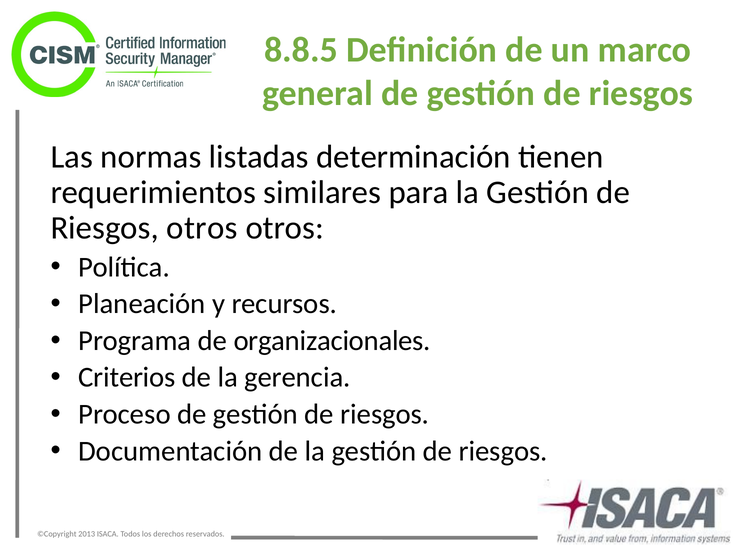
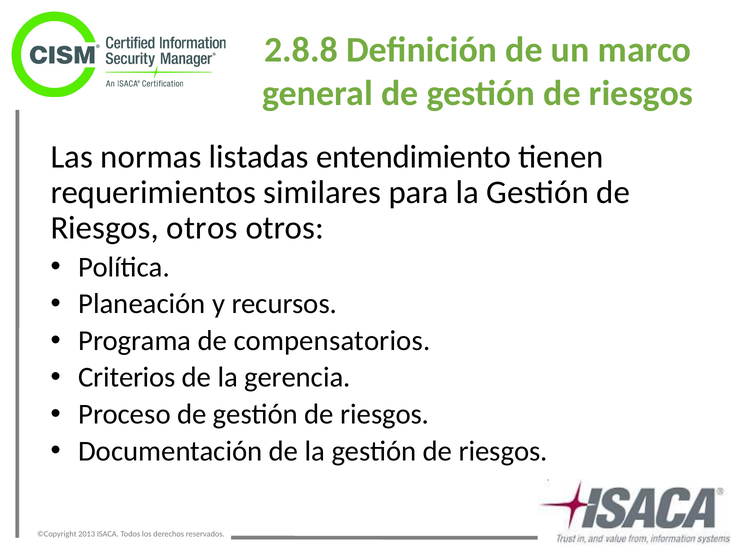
8.8.5: 8.8.5 -> 2.8.8
determinación: determinación -> entendimiento
organizacionales: organizacionales -> compensatorios
